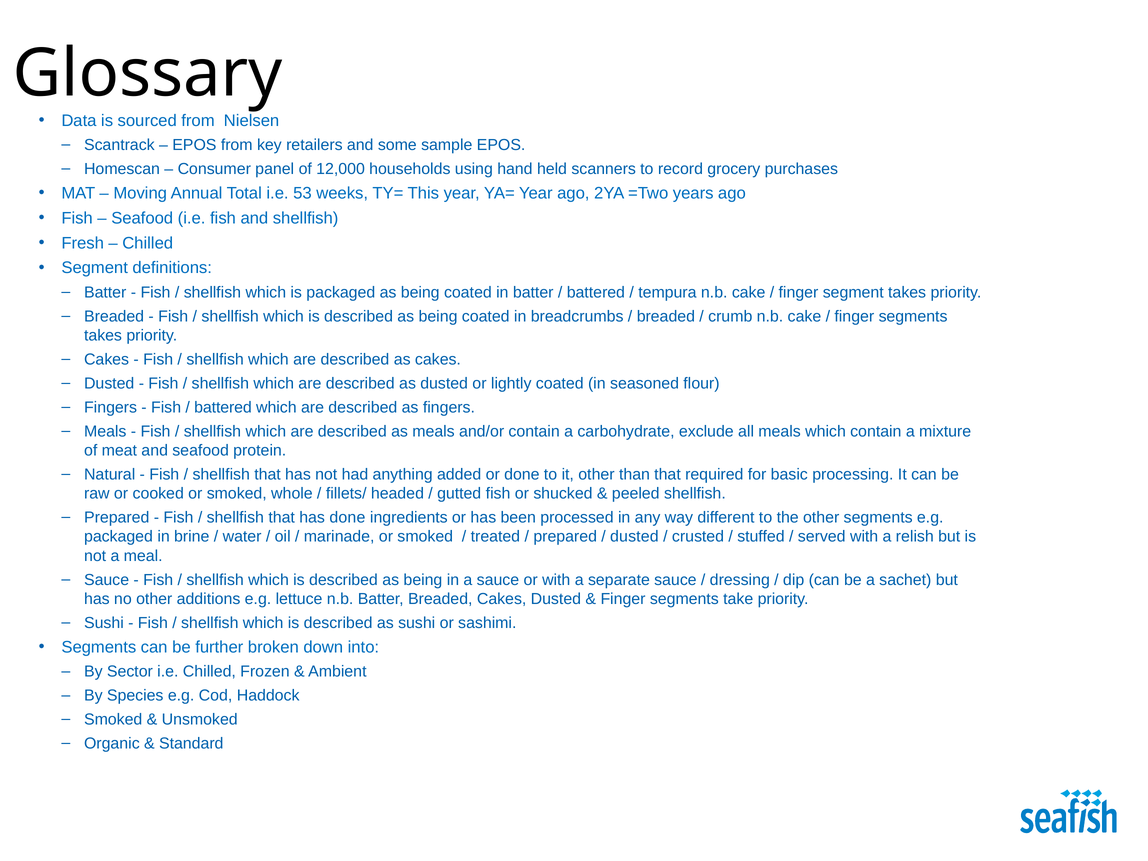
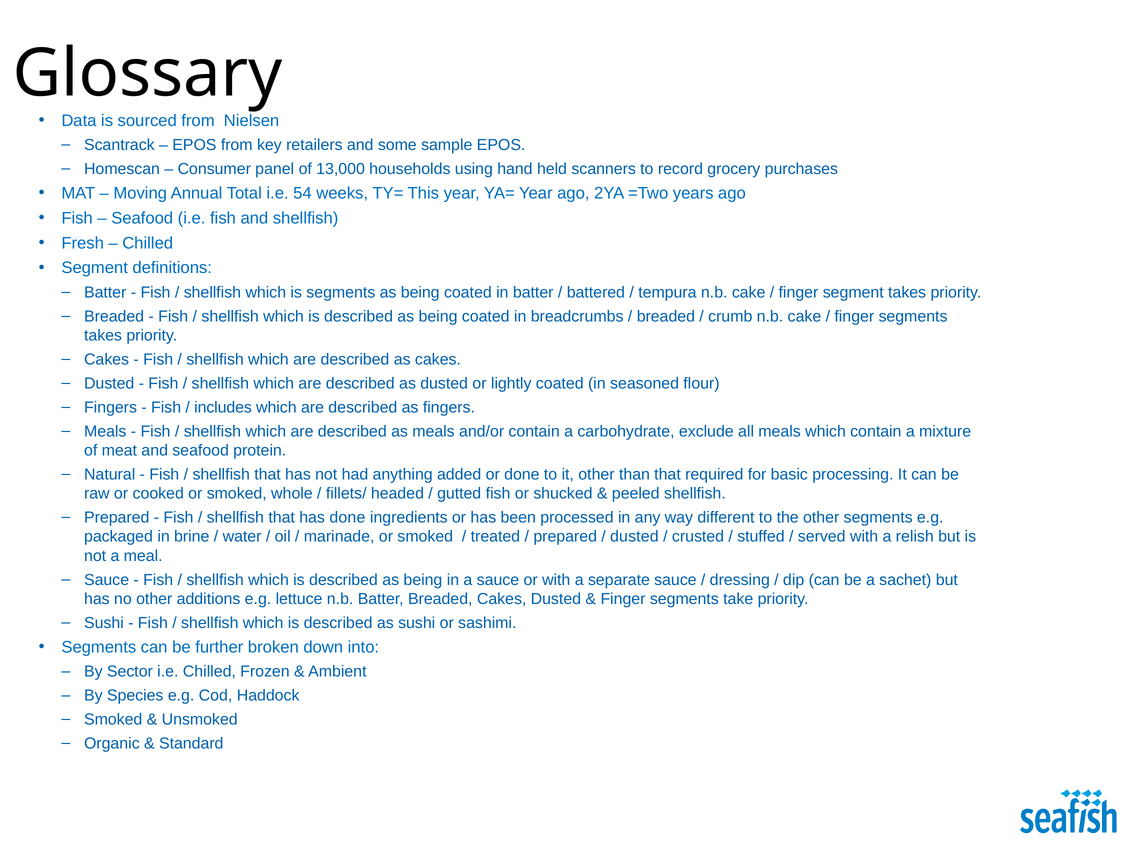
12,000: 12,000 -> 13,000
53: 53 -> 54
is packaged: packaged -> segments
battered at (223, 407): battered -> includes
